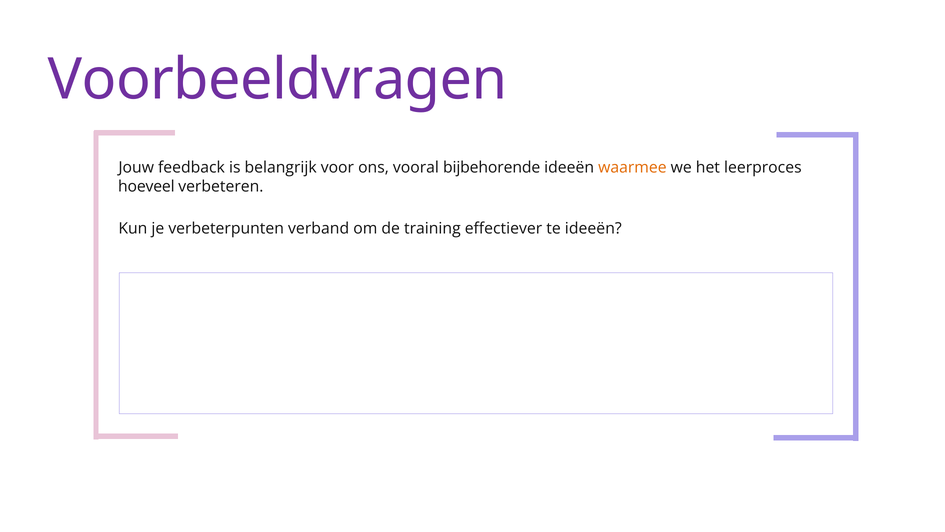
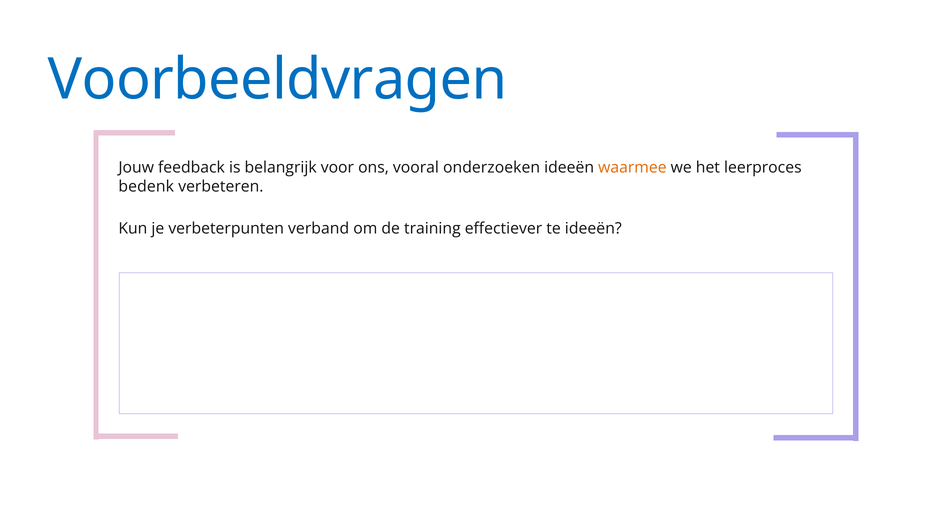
Voorbeeldvragen colour: purple -> blue
bijbehorende: bijbehorende -> onderzoeken
hoeveel: hoeveel -> bedenk
